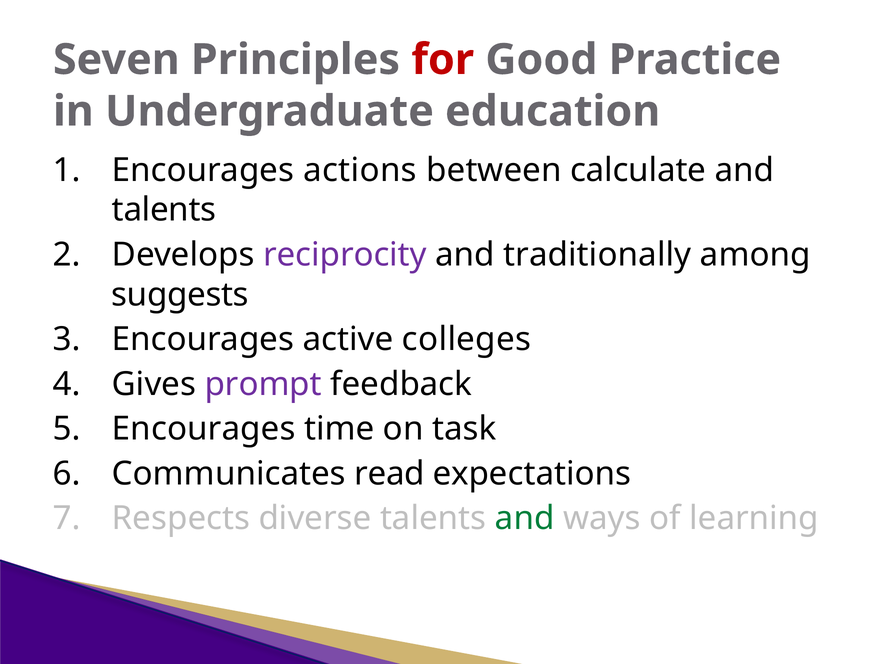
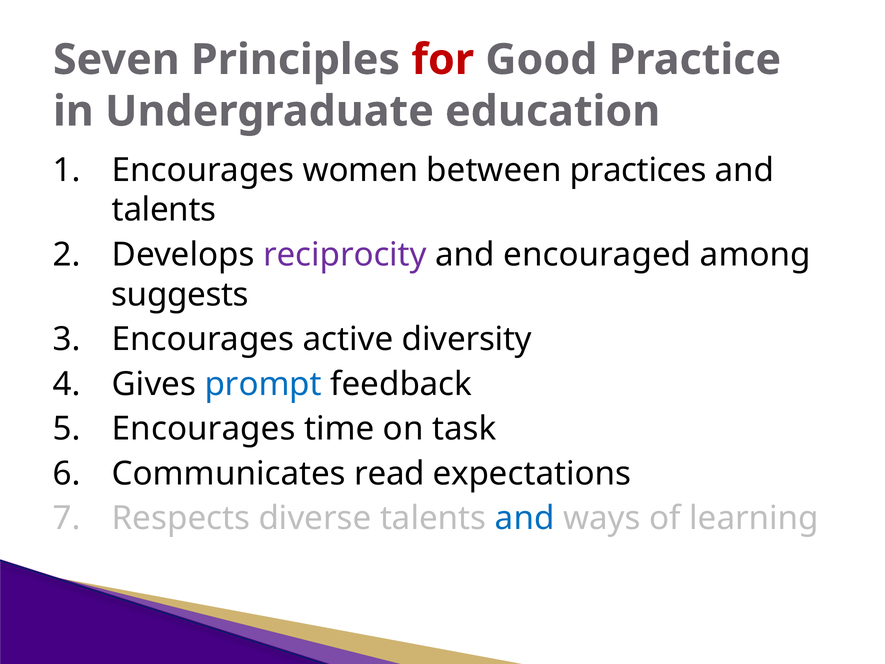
actions: actions -> women
calculate: calculate -> practices
traditionally: traditionally -> encouraged
colleges: colleges -> diversity
prompt colour: purple -> blue
and at (525, 518) colour: green -> blue
